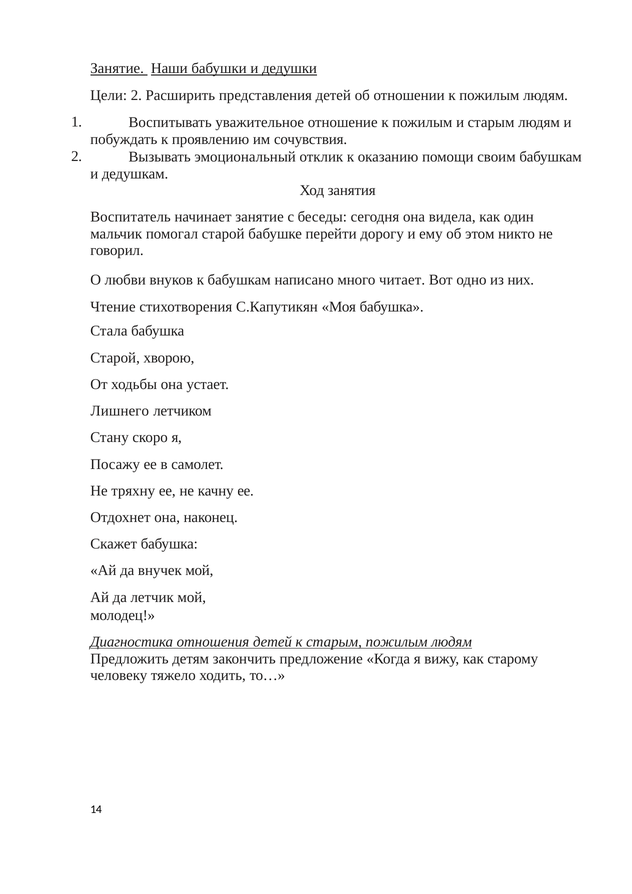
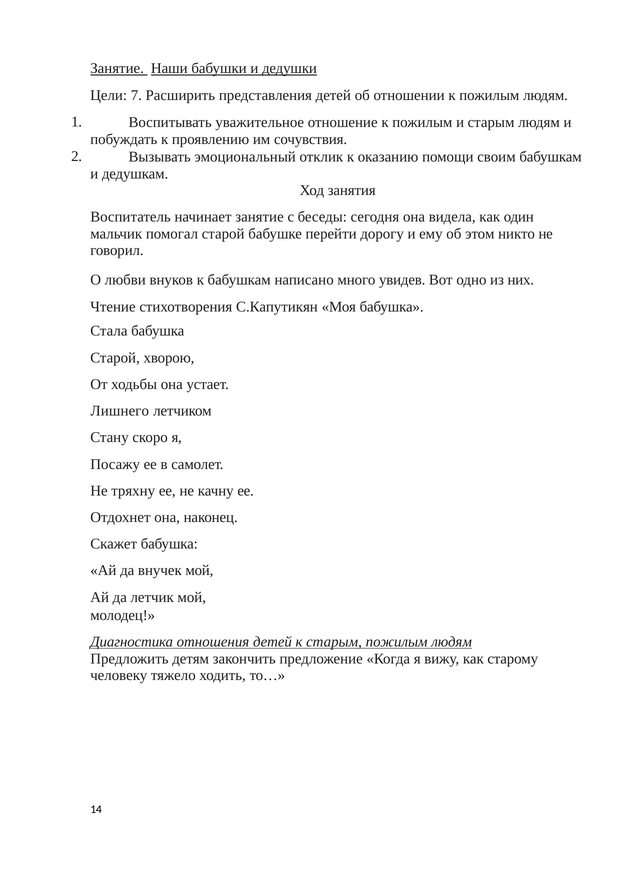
Цели 2: 2 -> 7
читает: читает -> увидев
